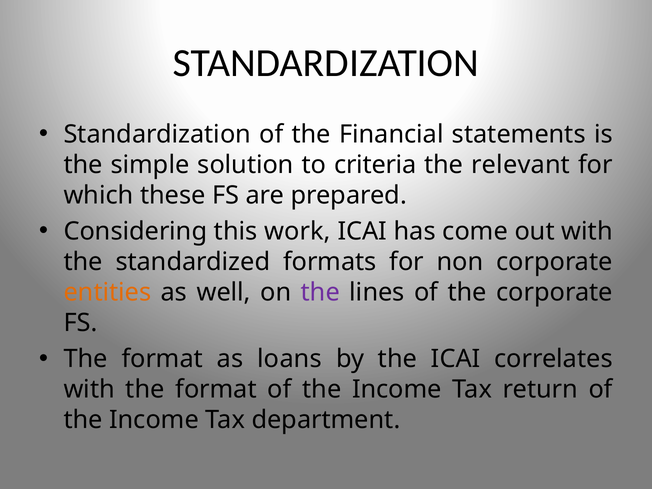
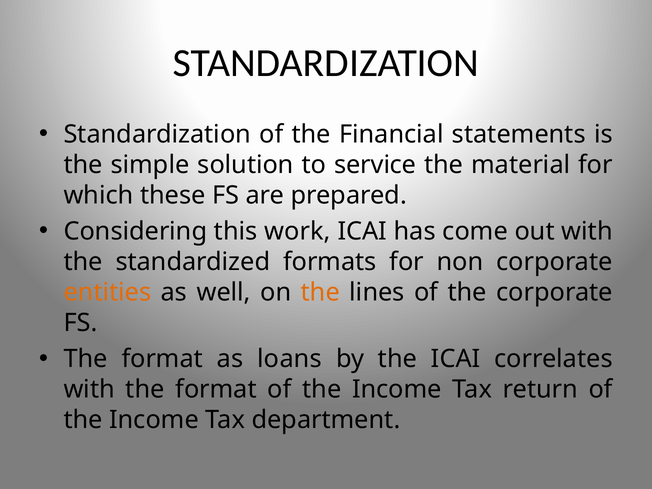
criteria: criteria -> service
relevant: relevant -> material
the at (320, 292) colour: purple -> orange
